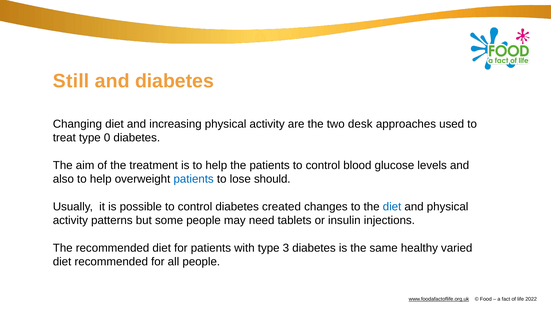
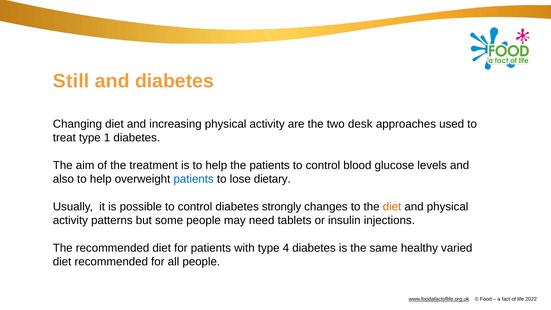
0: 0 -> 1
should: should -> dietary
created: created -> strongly
diet at (392, 207) colour: blue -> orange
3: 3 -> 4
